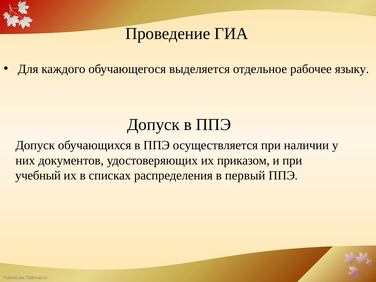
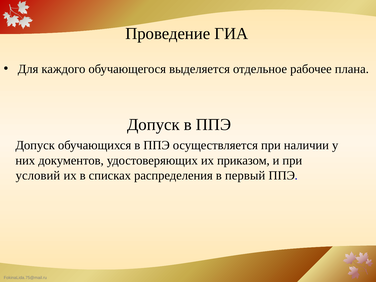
языку: языку -> плана
учебный: учебный -> условий
